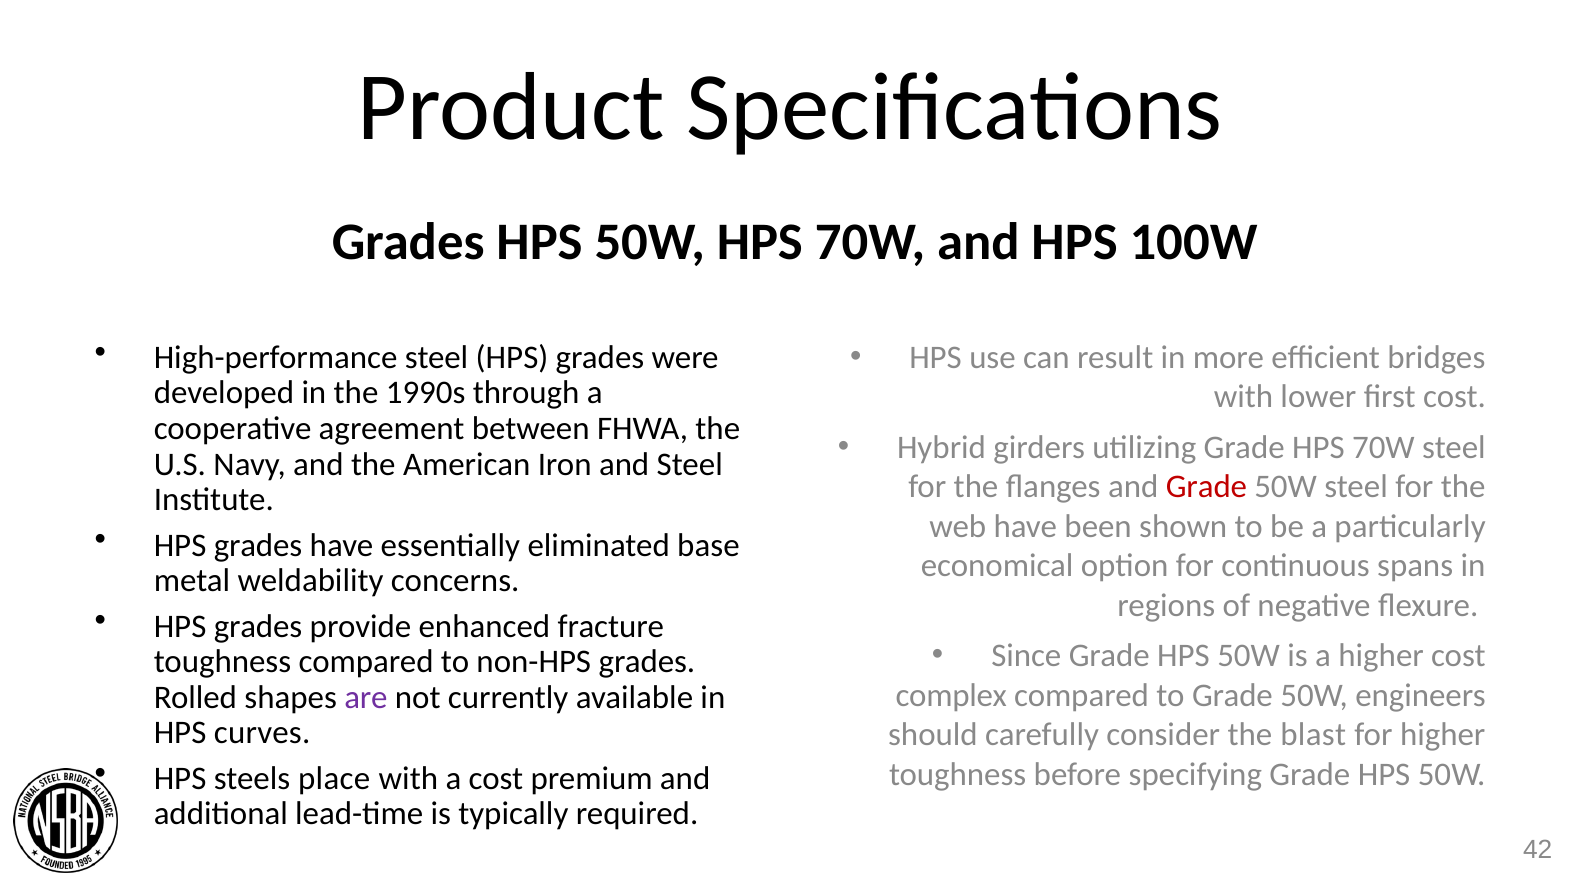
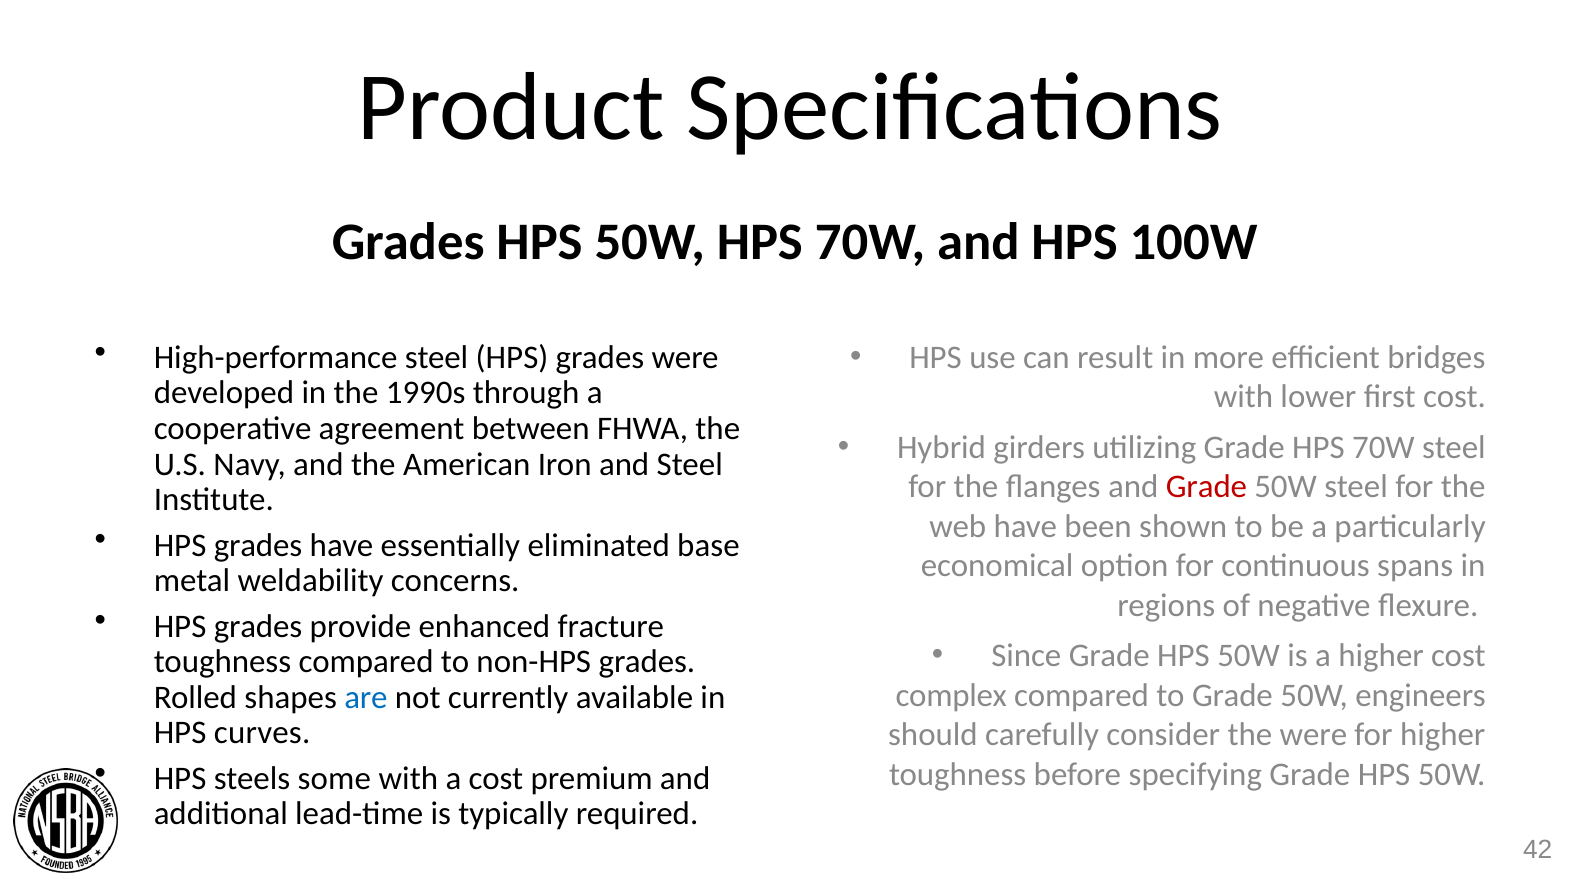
are colour: purple -> blue
the blast: blast -> were
place: place -> some
